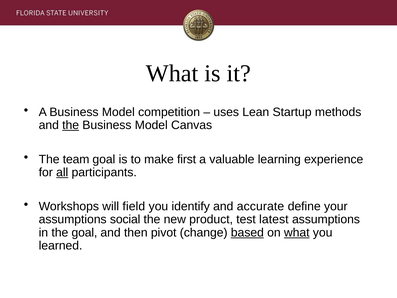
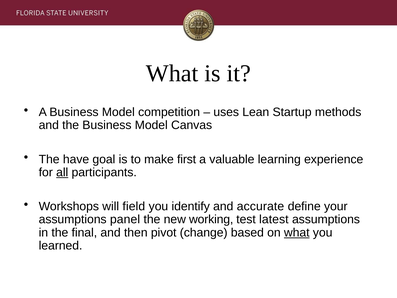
the at (71, 125) underline: present -> none
team: team -> have
social: social -> panel
product: product -> working
the goal: goal -> final
based underline: present -> none
